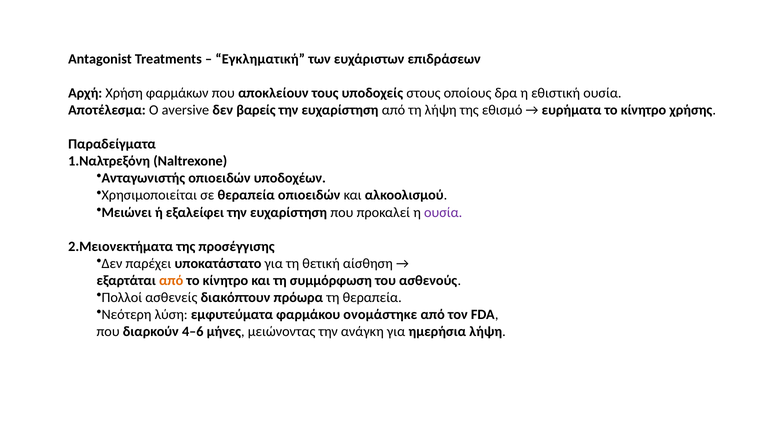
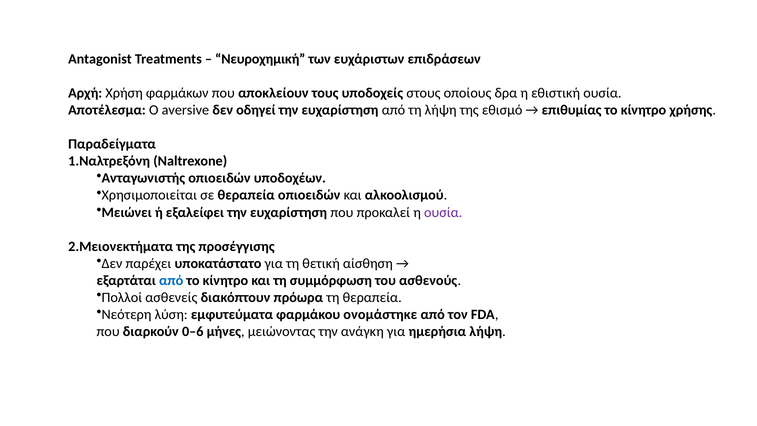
Εγκληματική: Εγκληματική -> Νευροχημική
βαρείς: βαρείς -> οδηγεί
ευρήματα: ευρήματα -> επιθυμίας
από at (171, 280) colour: orange -> blue
4–6: 4–6 -> 0–6
